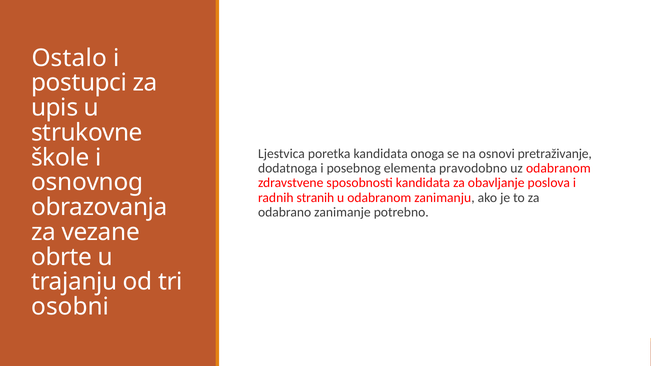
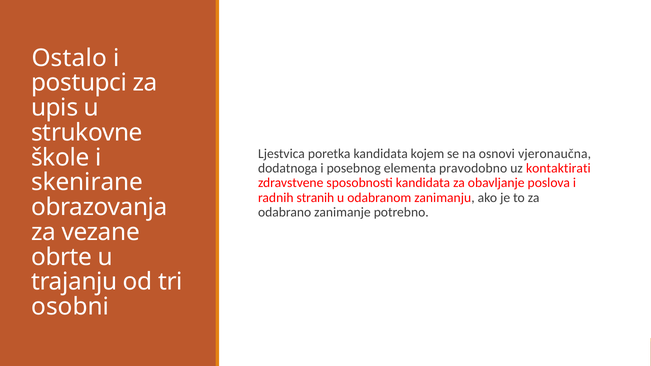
onoga: onoga -> kojem
pretraživanje: pretraživanje -> vjeronaučna
uz odabranom: odabranom -> kontaktirati
osnovnog: osnovnog -> skenirane
